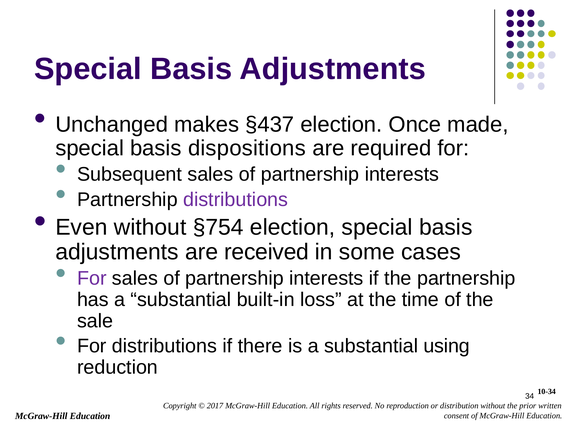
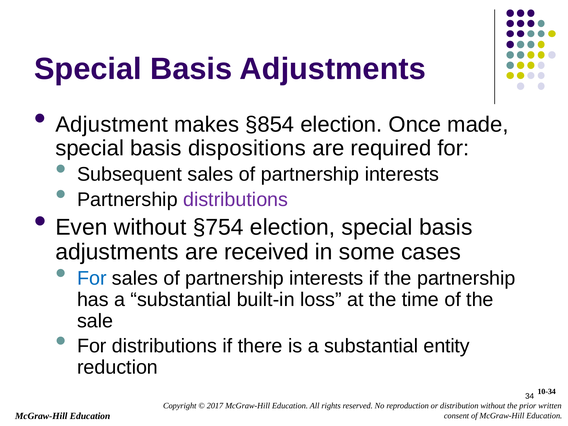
Unchanged: Unchanged -> Adjustment
§437: §437 -> §854
For at (92, 278) colour: purple -> blue
using: using -> entity
